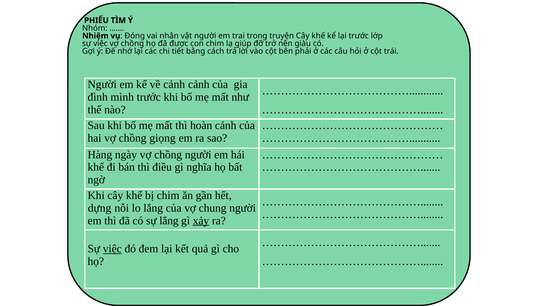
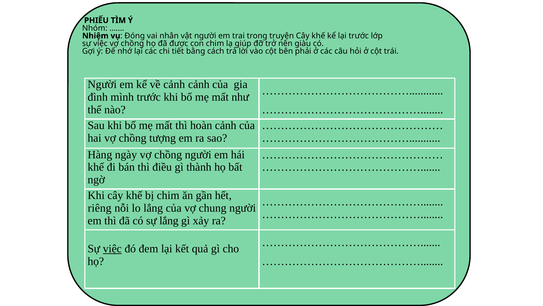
giọng: giọng -> tượng
nghĩa: nghĩa -> thành
dựng: dựng -> riêng
xảy underline: present -> none
